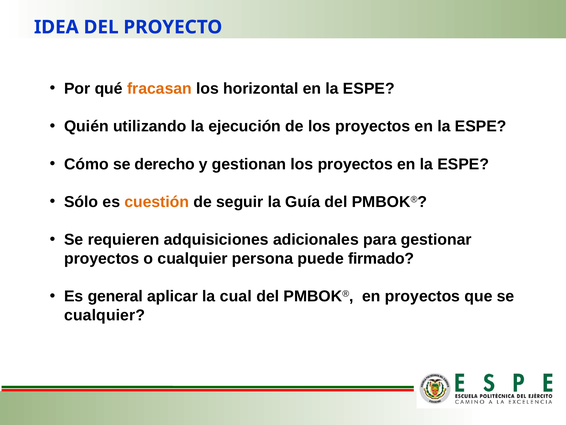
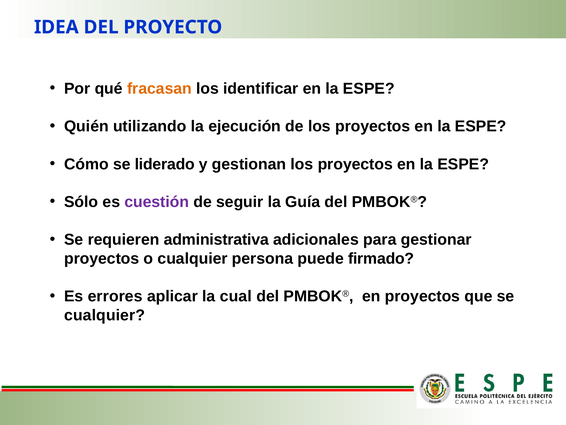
horizontal: horizontal -> identificar
derecho: derecho -> liderado
cuestión colour: orange -> purple
adquisiciones: adquisiciones -> administrativa
general: general -> errores
